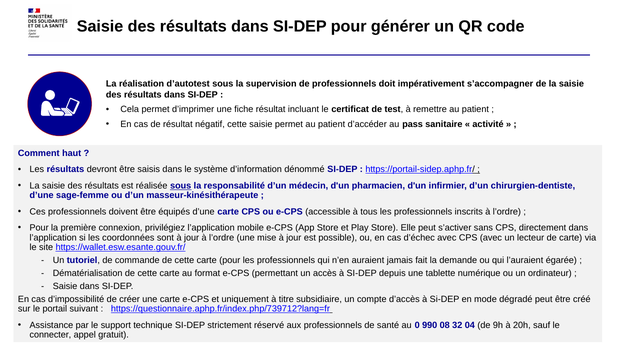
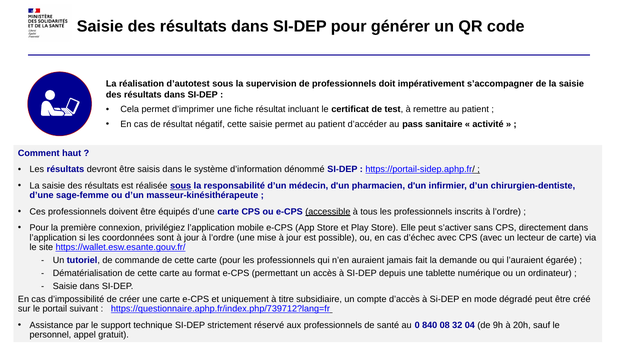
accessible underline: none -> present
990: 990 -> 840
connecter: connecter -> personnel
